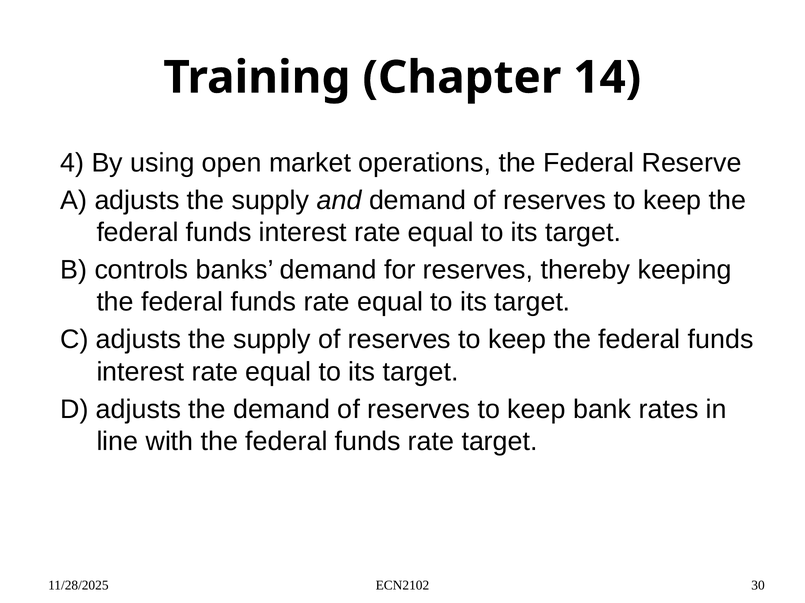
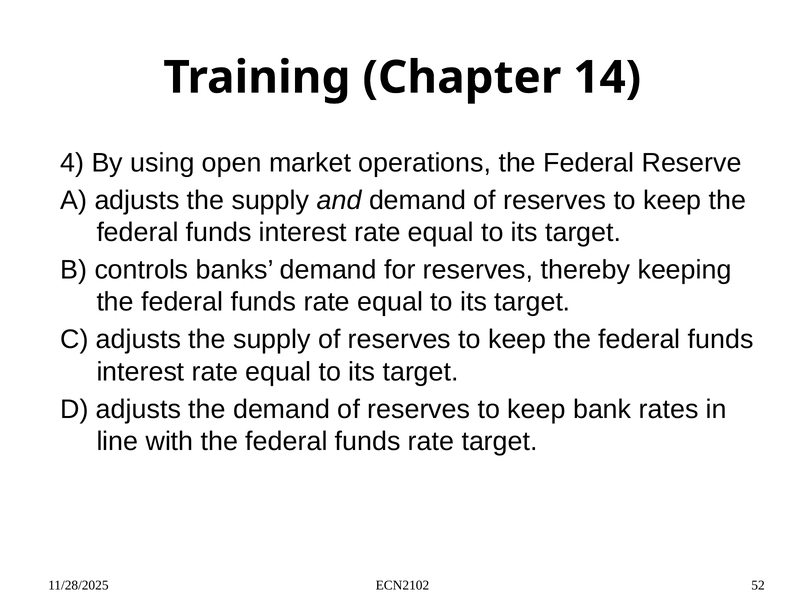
30: 30 -> 52
